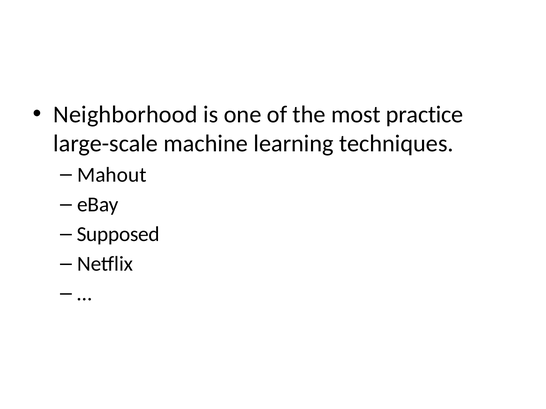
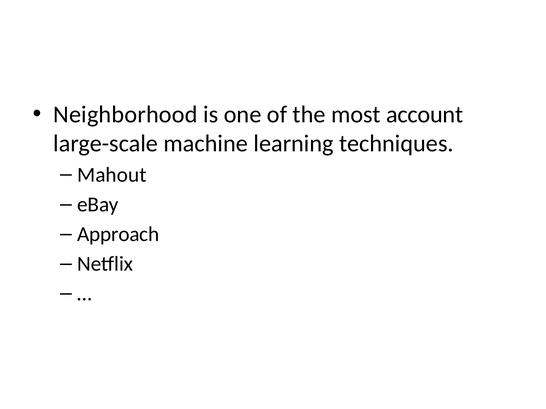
practice: practice -> account
Supposed: Supposed -> Approach
